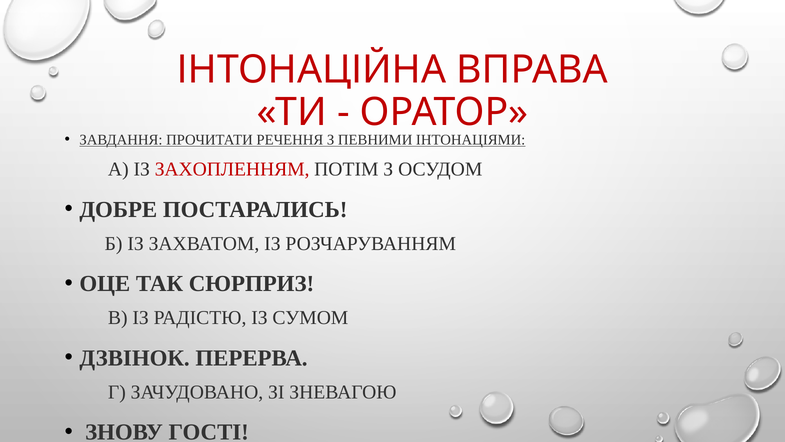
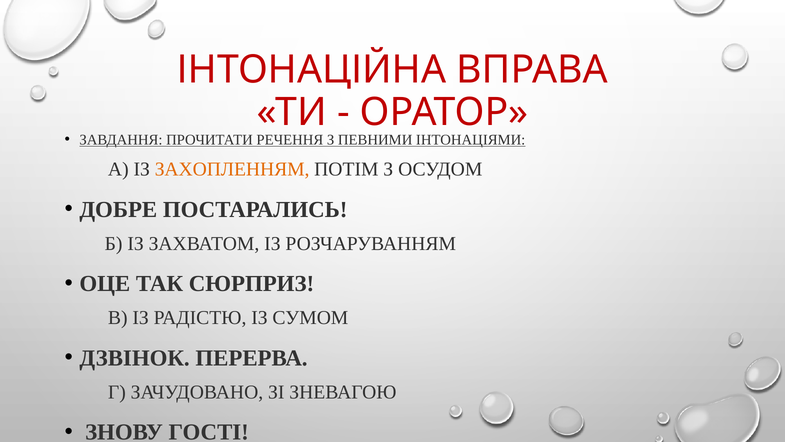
ЗАХОПЛЕННЯМ colour: red -> orange
